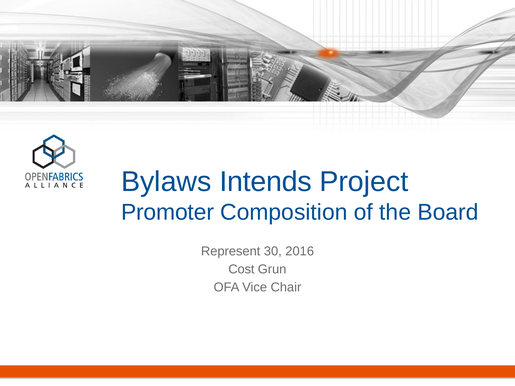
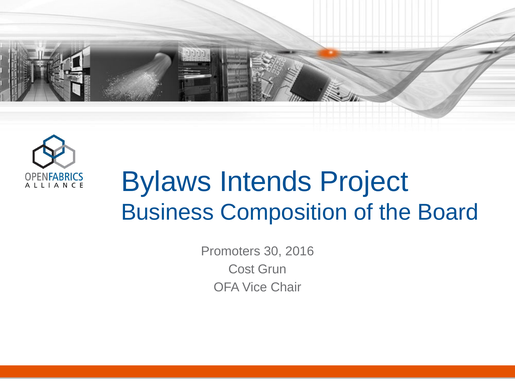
Promoter: Promoter -> Business
Represent: Represent -> Promoters
